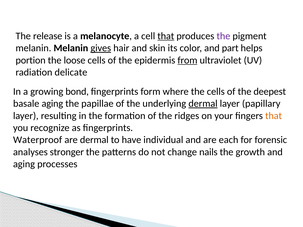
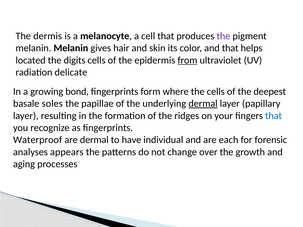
release: release -> dermis
that at (166, 36) underline: present -> none
gives underline: present -> none
and part: part -> that
portion: portion -> located
loose: loose -> digits
basale aging: aging -> soles
that at (274, 116) colour: orange -> blue
stronger: stronger -> appears
nails: nails -> over
